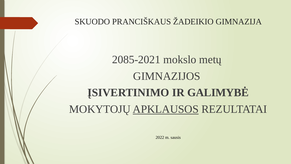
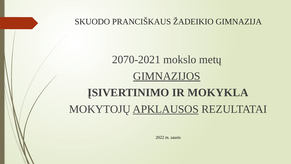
2085-2021: 2085-2021 -> 2070-2021
GIMNAZIJOS underline: none -> present
GALIMYBĖ: GALIMYBĖ -> MOKYKLA
